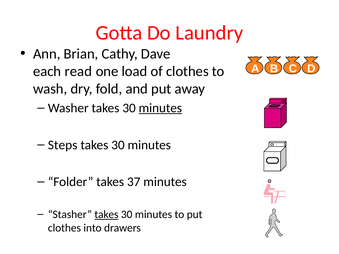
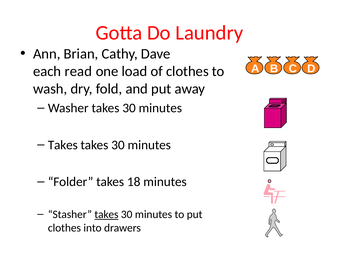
minutes at (160, 108) underline: present -> none
Steps at (63, 145): Steps -> Takes
37: 37 -> 18
